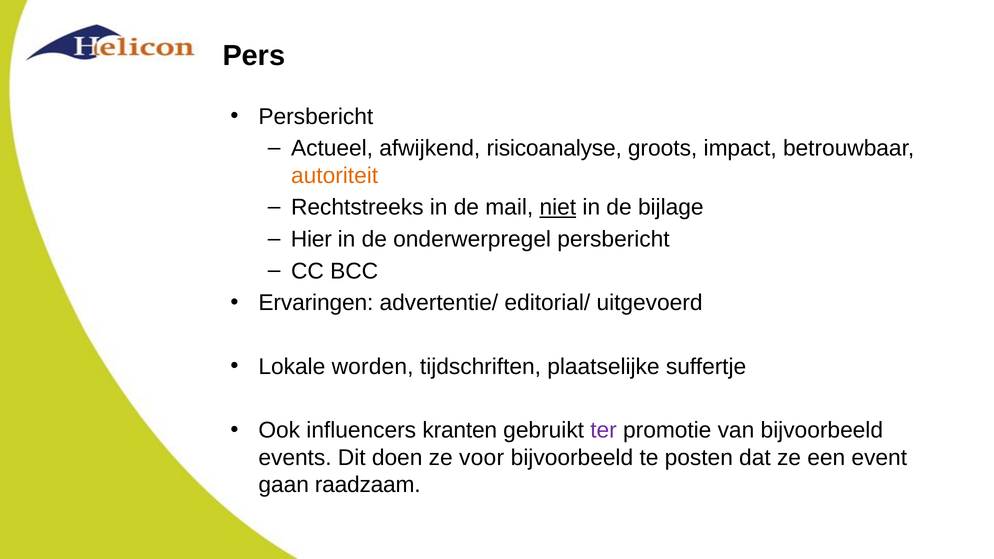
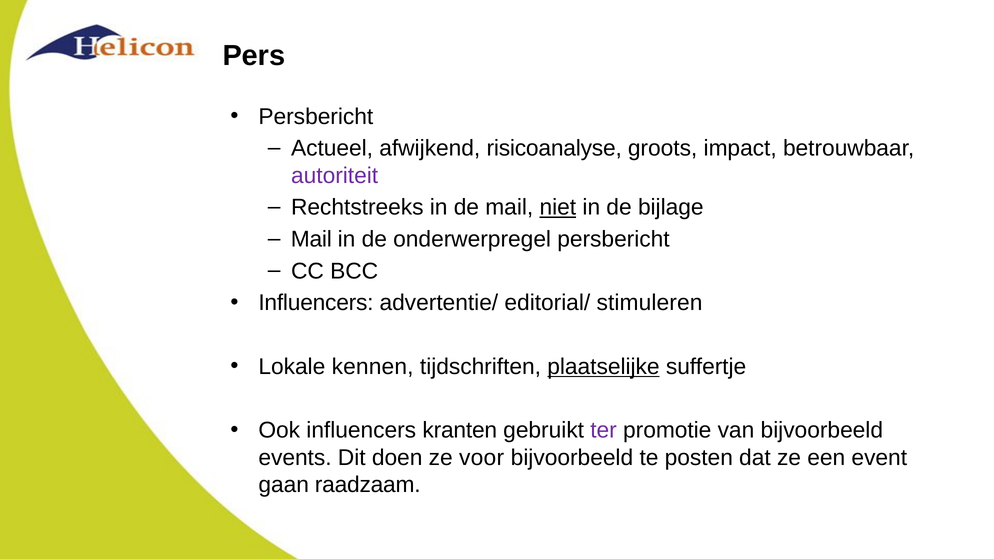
autoriteit colour: orange -> purple
Hier at (311, 239): Hier -> Mail
Ervaringen at (316, 303): Ervaringen -> Influencers
uitgevoerd: uitgevoerd -> stimuleren
worden: worden -> kennen
plaatselijke underline: none -> present
